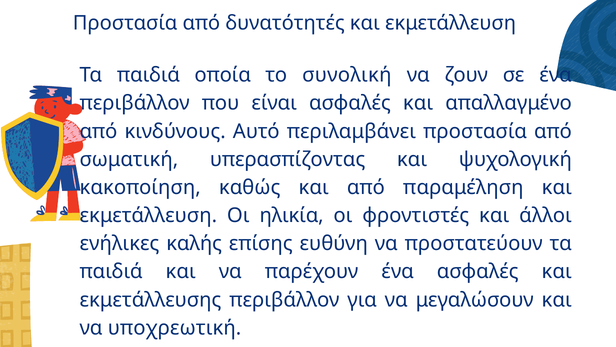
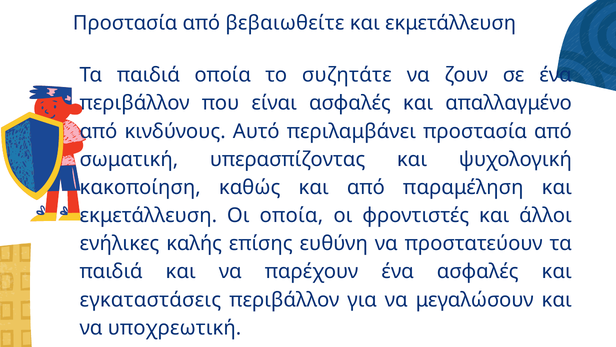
δυνατότητές: δυνατότητές -> βεβαιωθείτε
συνολική: συνολική -> συζητάτε
Οι ηλικία: ηλικία -> οποία
εκμετάλλευσης: εκμετάλλευσης -> εγκαταστάσεις
